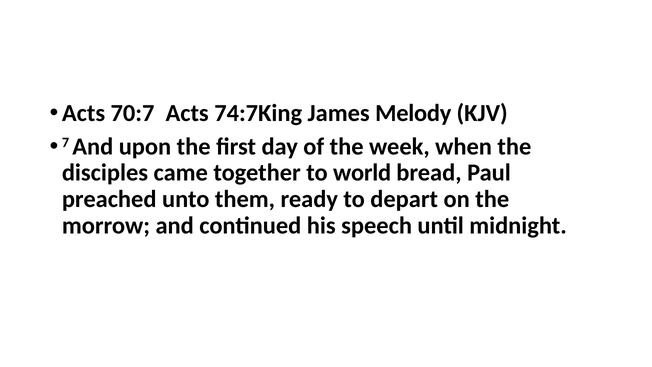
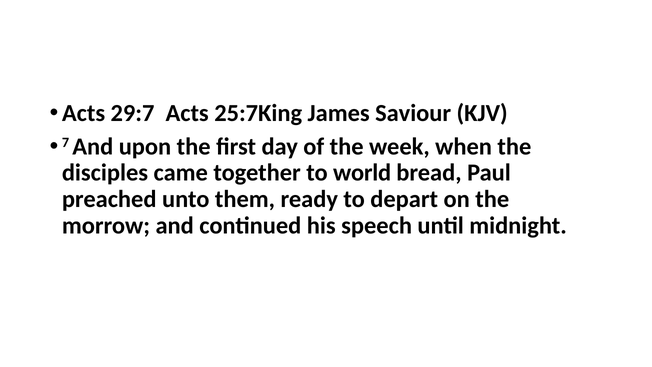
70:7: 70:7 -> 29:7
74:7King: 74:7King -> 25:7King
Melody: Melody -> Saviour
